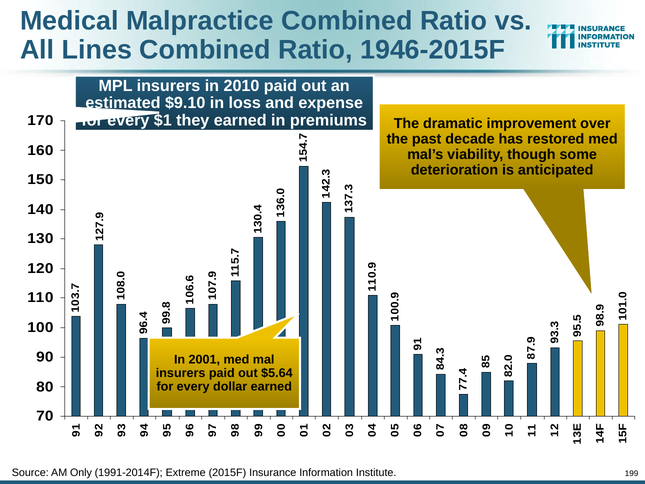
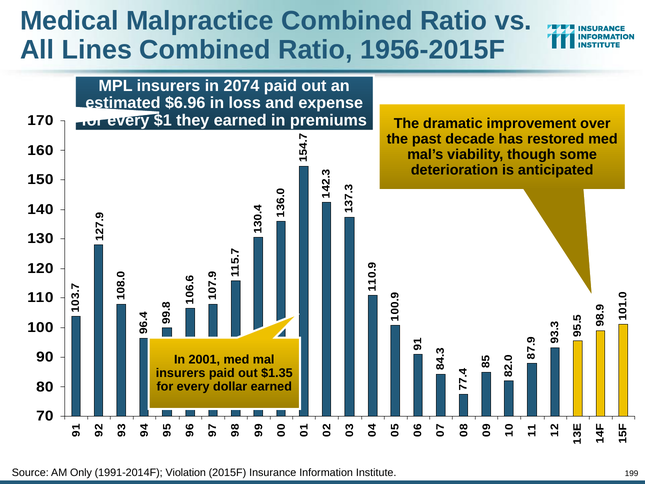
1946-2015F: 1946-2015F -> 1956-2015F
2010: 2010 -> 2074
$9.10: $9.10 -> $6.96
$5.64: $5.64 -> $1.35
Extreme: Extreme -> Violation
